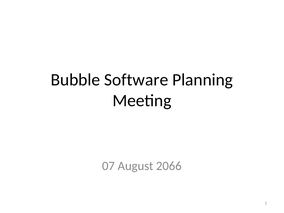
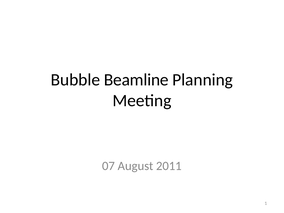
Software: Software -> Beamline
2066: 2066 -> 2011
